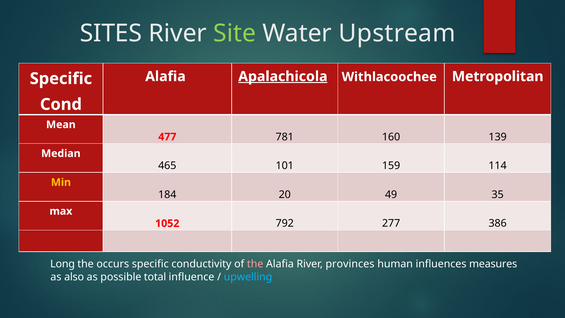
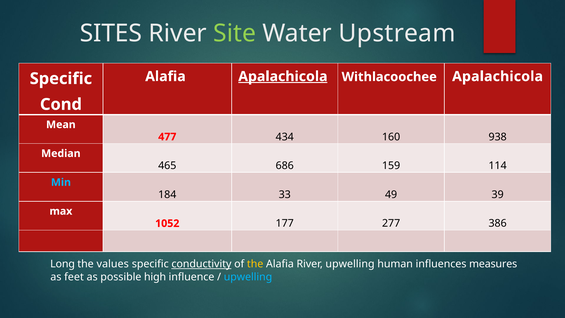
Withlacoochee Metropolitan: Metropolitan -> Apalachicola
781: 781 -> 434
139: 139 -> 938
101: 101 -> 686
Min colour: yellow -> light blue
20: 20 -> 33
35: 35 -> 39
792: 792 -> 177
occurs: occurs -> values
conductivity underline: none -> present
the at (255, 264) colour: pink -> yellow
River provinces: provinces -> upwelling
also: also -> feet
total: total -> high
